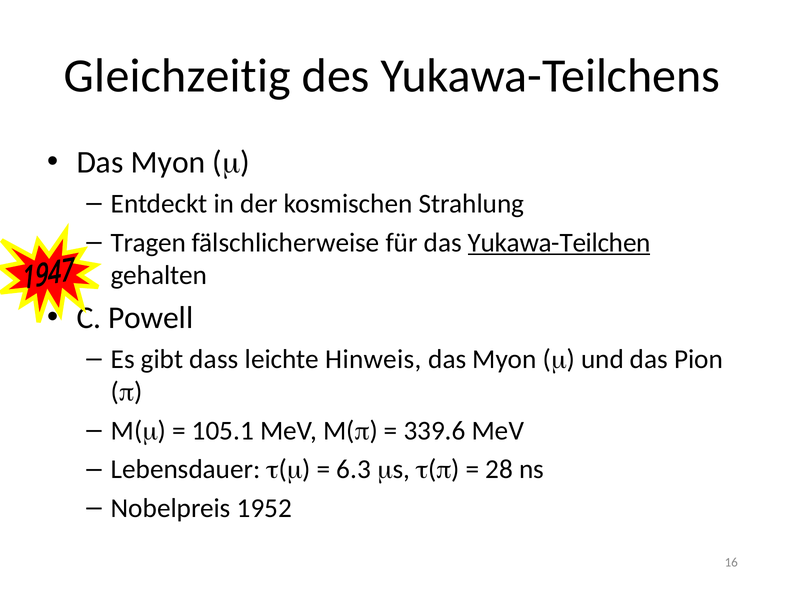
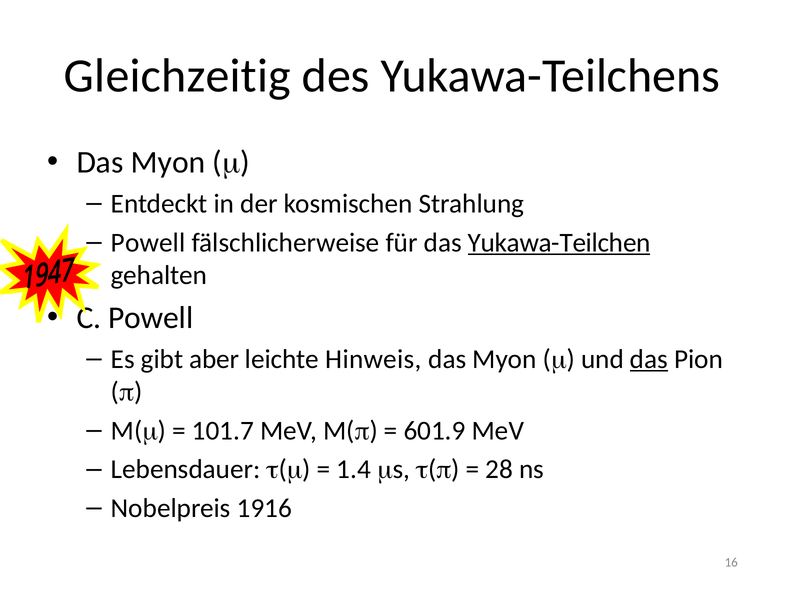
Tragen at (148, 242): Tragen -> Powell
dass: dass -> aber
das at (649, 359) underline: none -> present
105.1: 105.1 -> 101.7
339.6: 339.6 -> 601.9
6.3: 6.3 -> 1.4
1952: 1952 -> 1916
